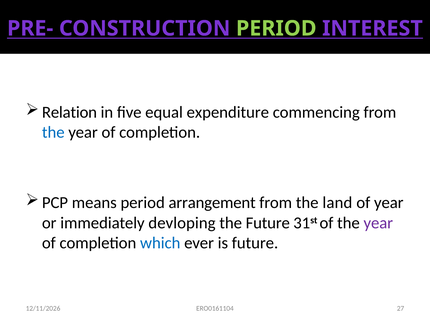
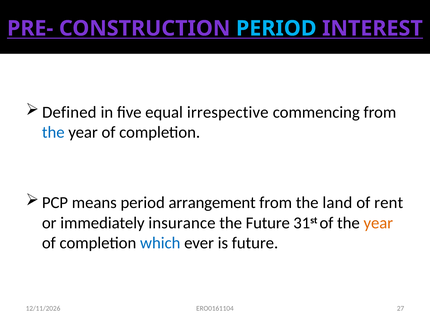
PERIOD at (276, 28) colour: light green -> light blue
Relation: Relation -> Defined
expenditure: expenditure -> irrespective
of year: year -> rent
devloping: devloping -> insurance
year at (378, 222) colour: purple -> orange
